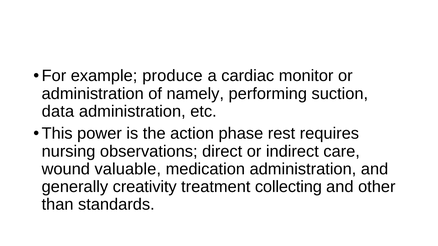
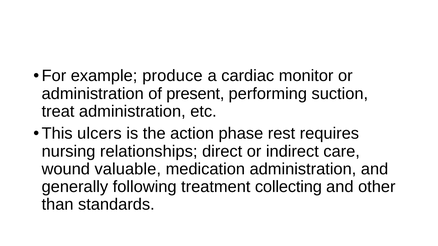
namely: namely -> present
data: data -> treat
power: power -> ulcers
observations: observations -> relationships
creativity: creativity -> following
